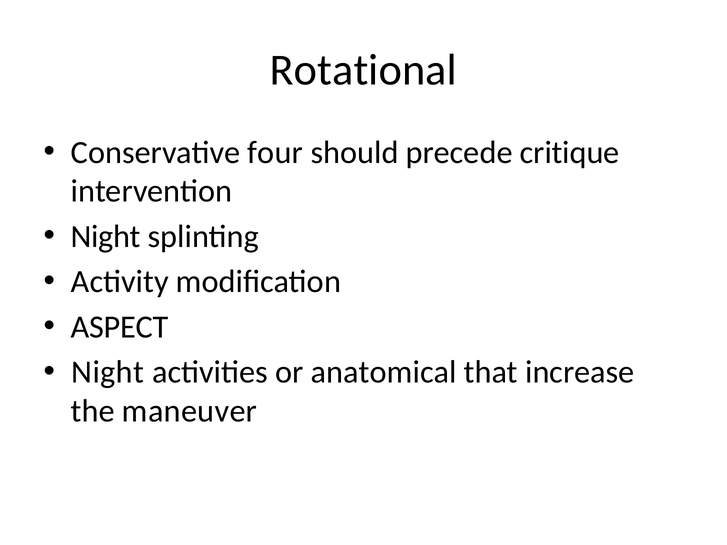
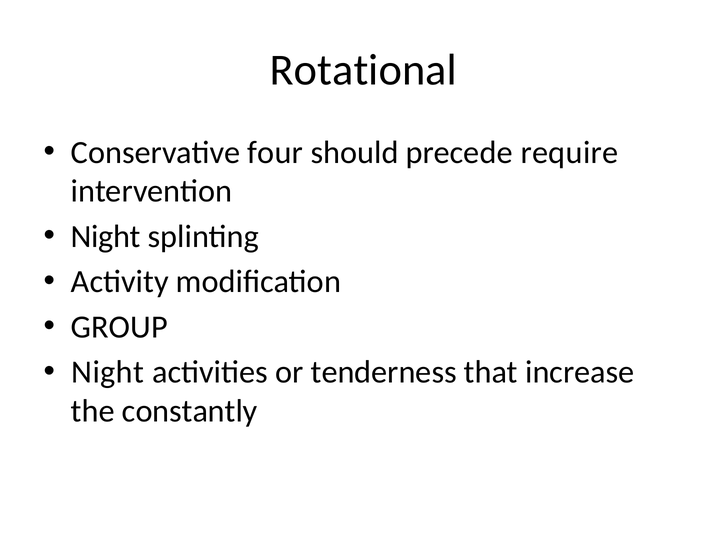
critique: critique -> require
ASPECT: ASPECT -> GROUP
anatomical: anatomical -> tenderness
maneuver: maneuver -> constantly
